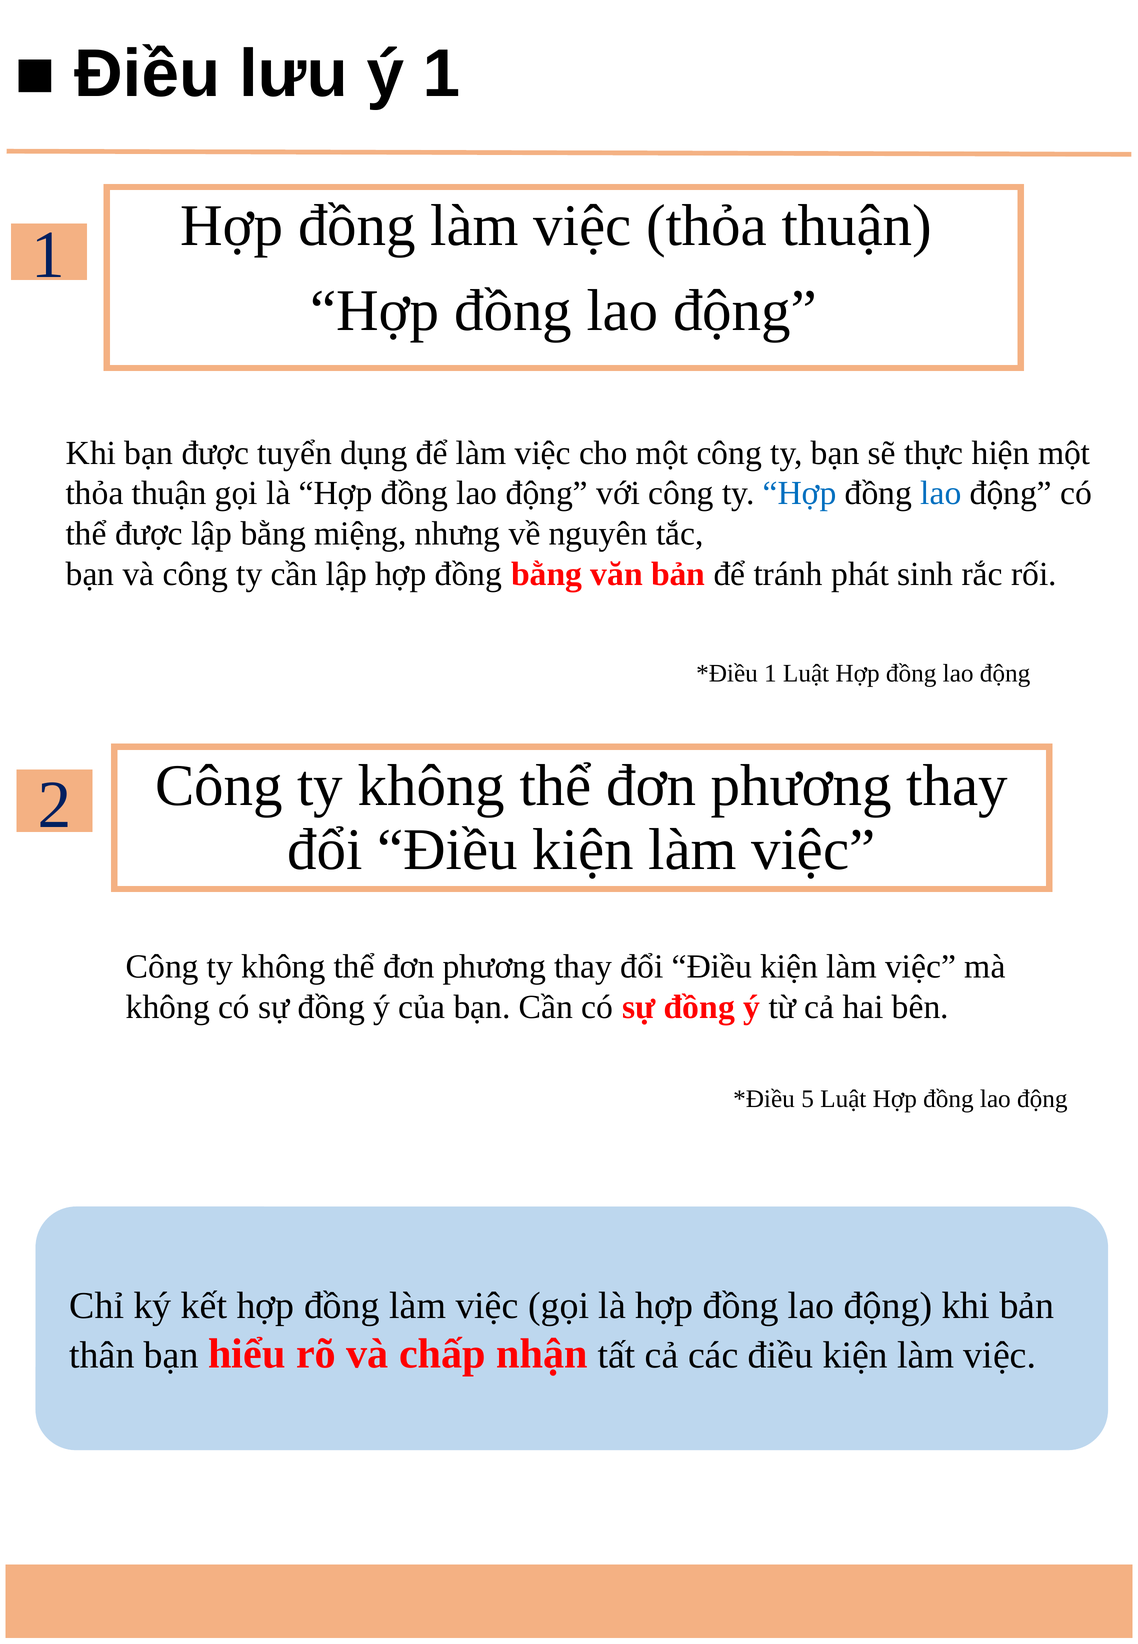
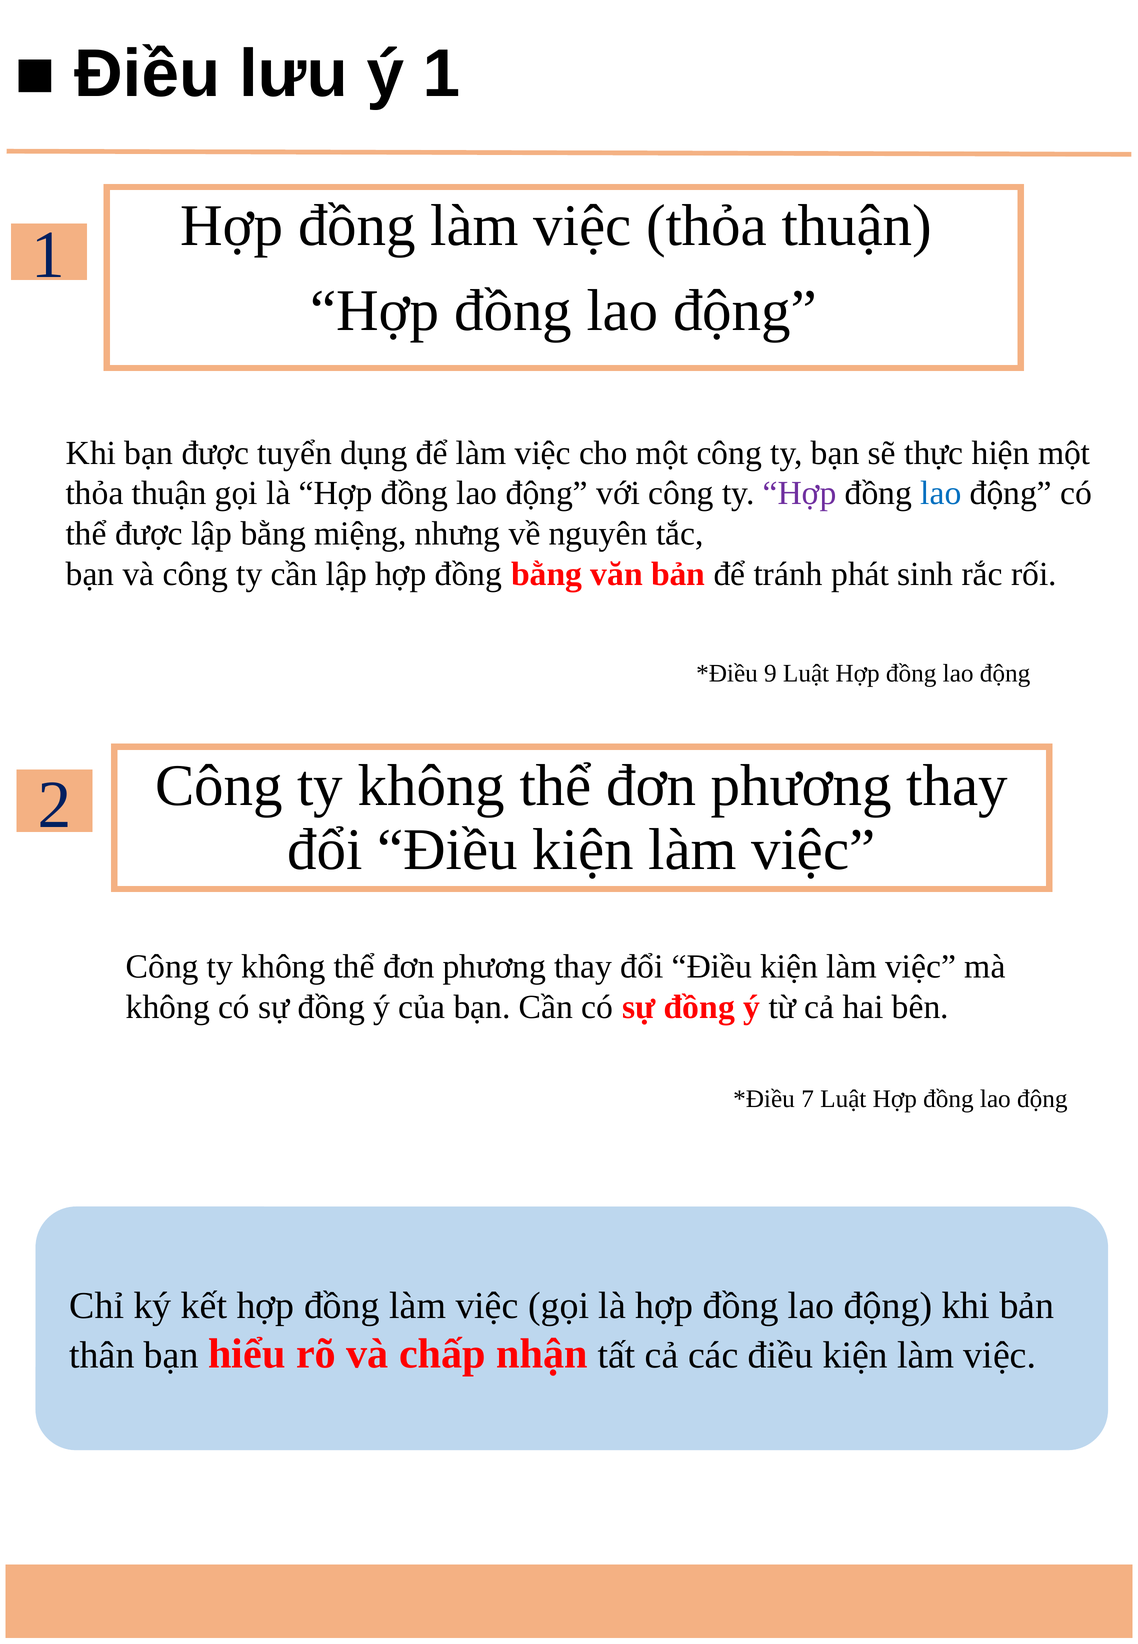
Hợp at (800, 493) colour: blue -> purple
1 at (770, 673): 1 -> 9
5: 5 -> 7
